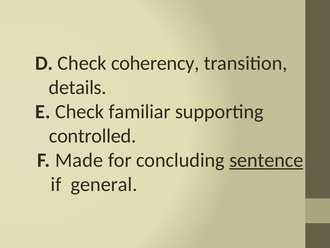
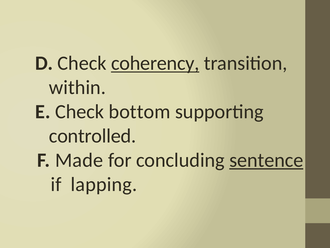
coherency underline: none -> present
details: details -> within
familiar: familiar -> bottom
general: general -> lapping
